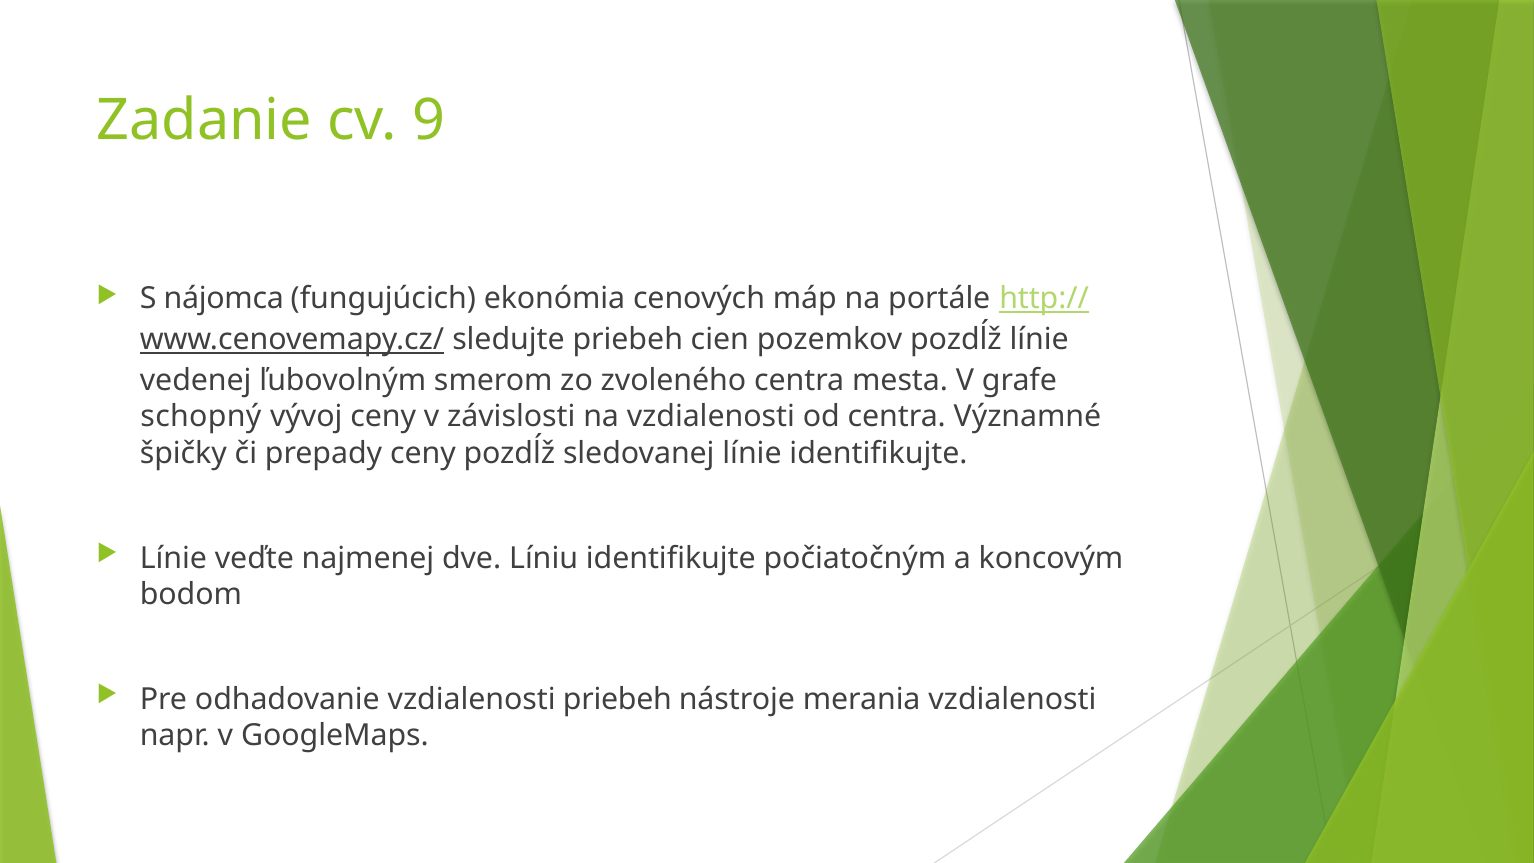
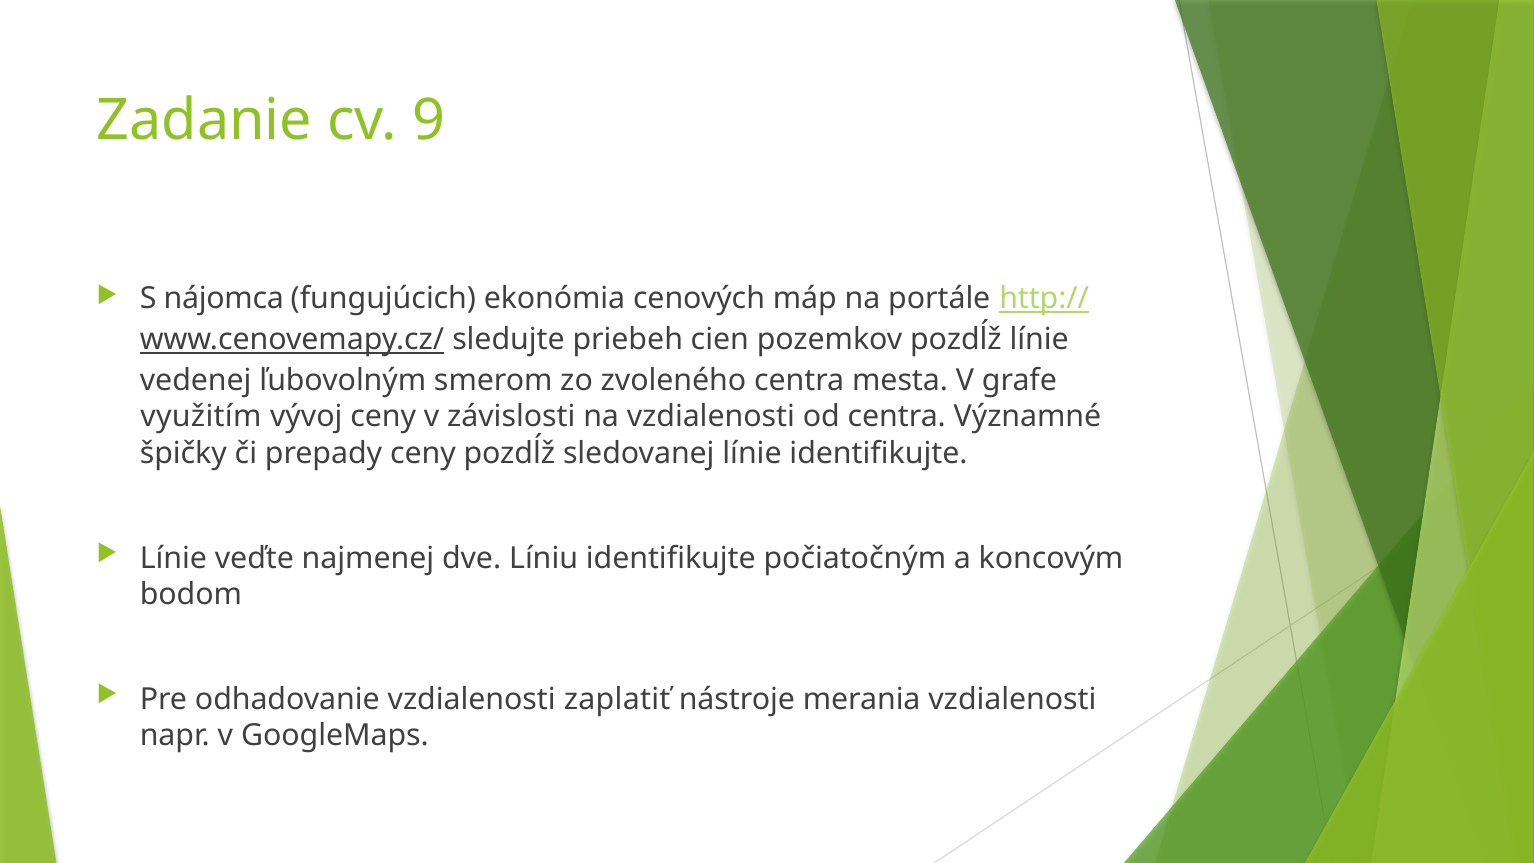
schopný: schopný -> využitím
vzdialenosti priebeh: priebeh -> zaplatiť
